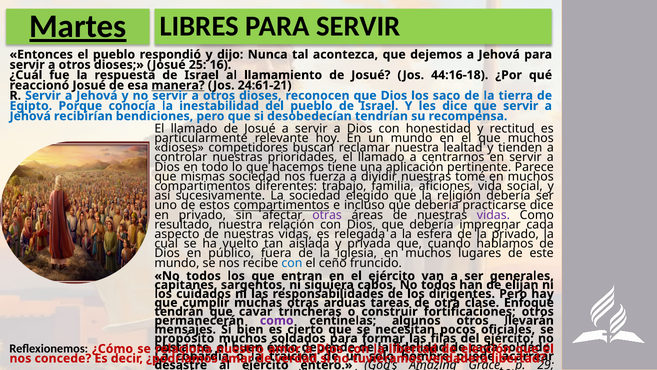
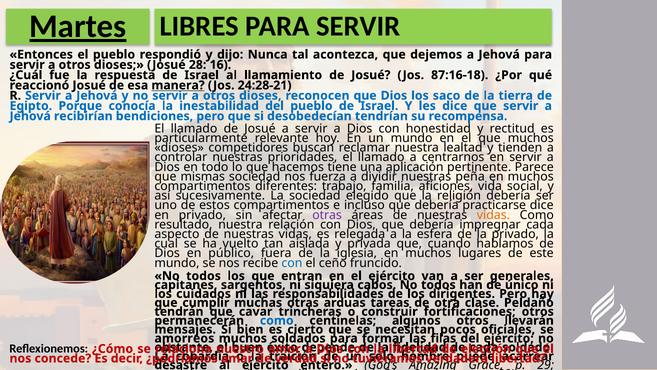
25: 25 -> 28
44:16-18: 44:16-18 -> 87:16-18
24:61-21: 24:61-21 -> 24:28-21
tomé: tomé -> peña
compartimentos at (282, 205) underline: present -> none
vidas at (493, 215) colour: purple -> orange
elijan: elijan -> único
Enfoque: Enfoque -> Peldaño
como at (277, 320) colour: purple -> blue
propósito: propósito -> amorreos
